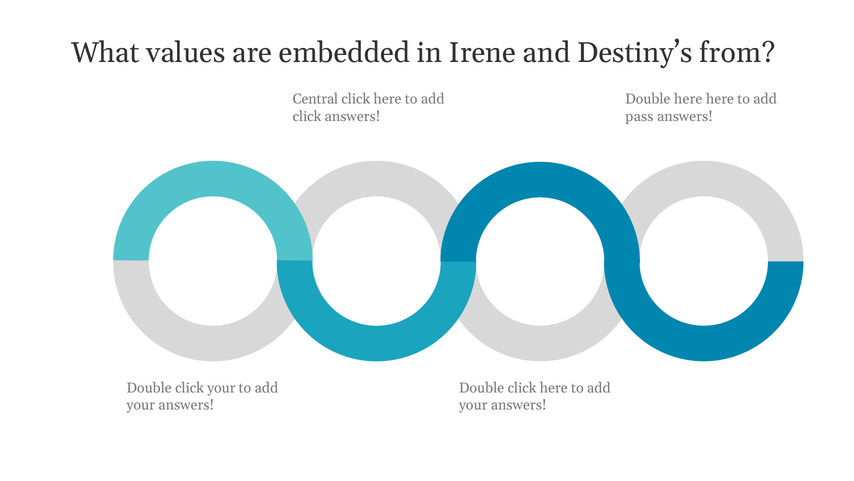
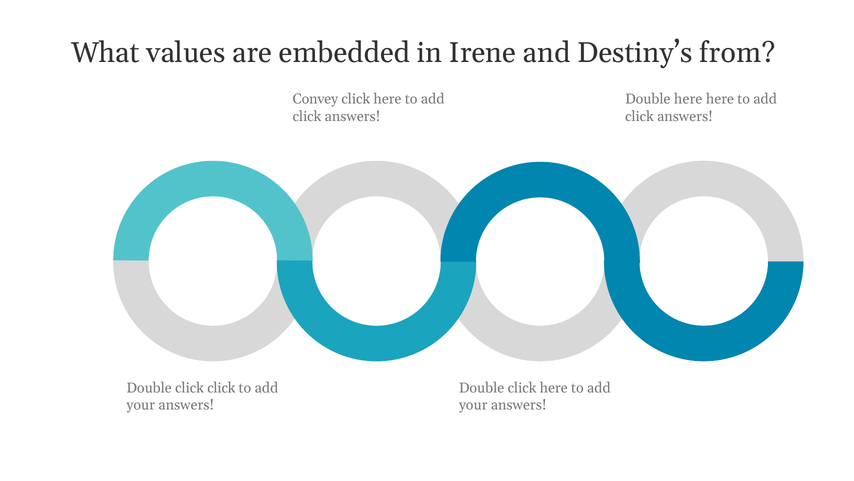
Central: Central -> Convey
pass at (639, 116): pass -> click
click your: your -> click
